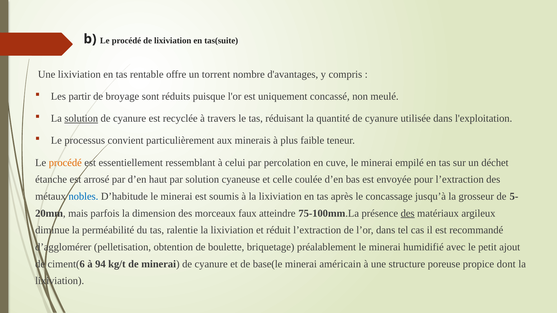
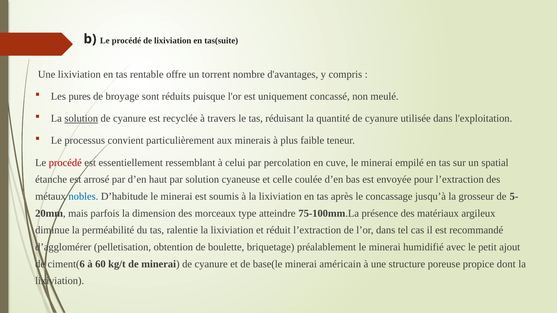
partir: partir -> pures
procédé at (65, 163) colour: orange -> red
déchet: déchet -> spatial
faux: faux -> type
des at (408, 214) underline: present -> none
94: 94 -> 60
